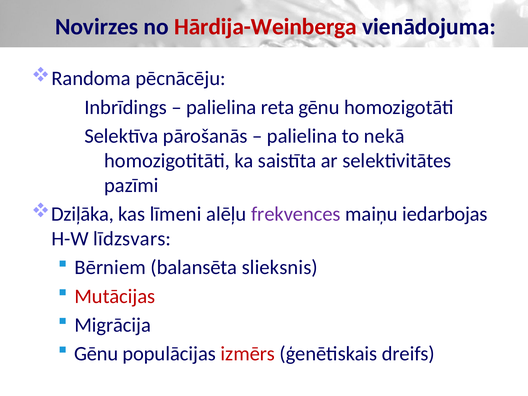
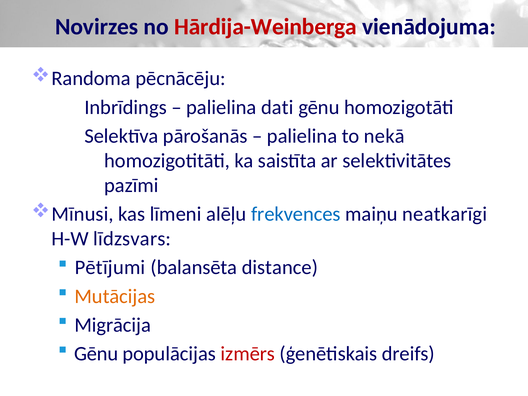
reta: reta -> dati
Dziļāka: Dziļāka -> Mīnusi
frekvences colour: purple -> blue
iedarbojas: iedarbojas -> neatkarīgi
Bērniem: Bērniem -> Pētījumi
slieksnis: slieksnis -> distance
Mutācijas colour: red -> orange
